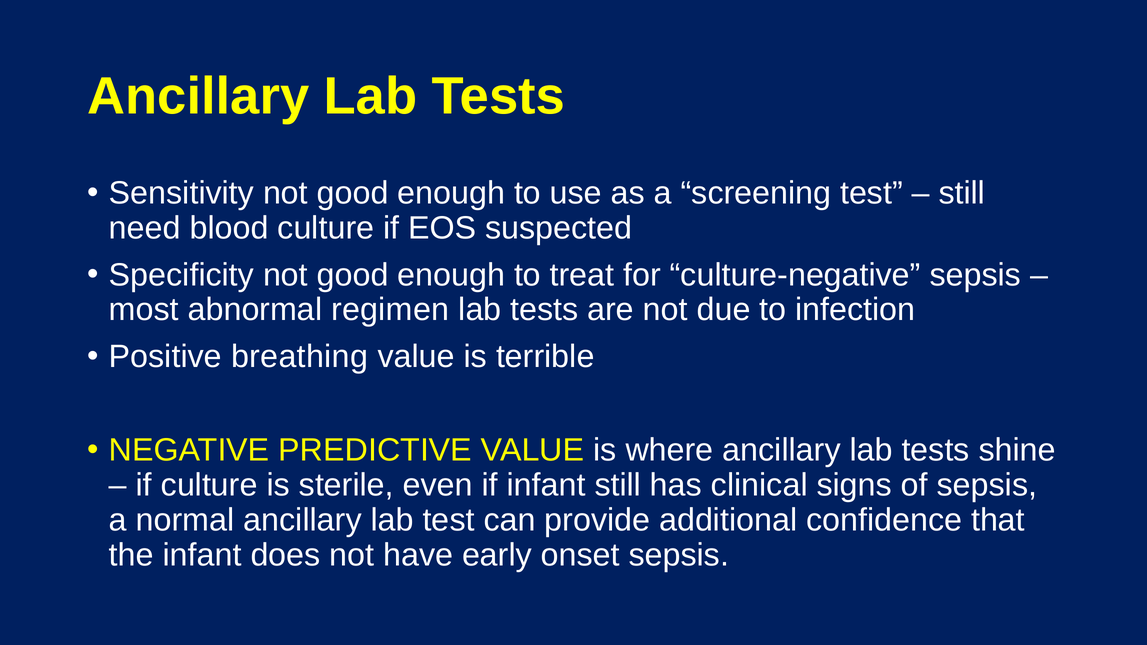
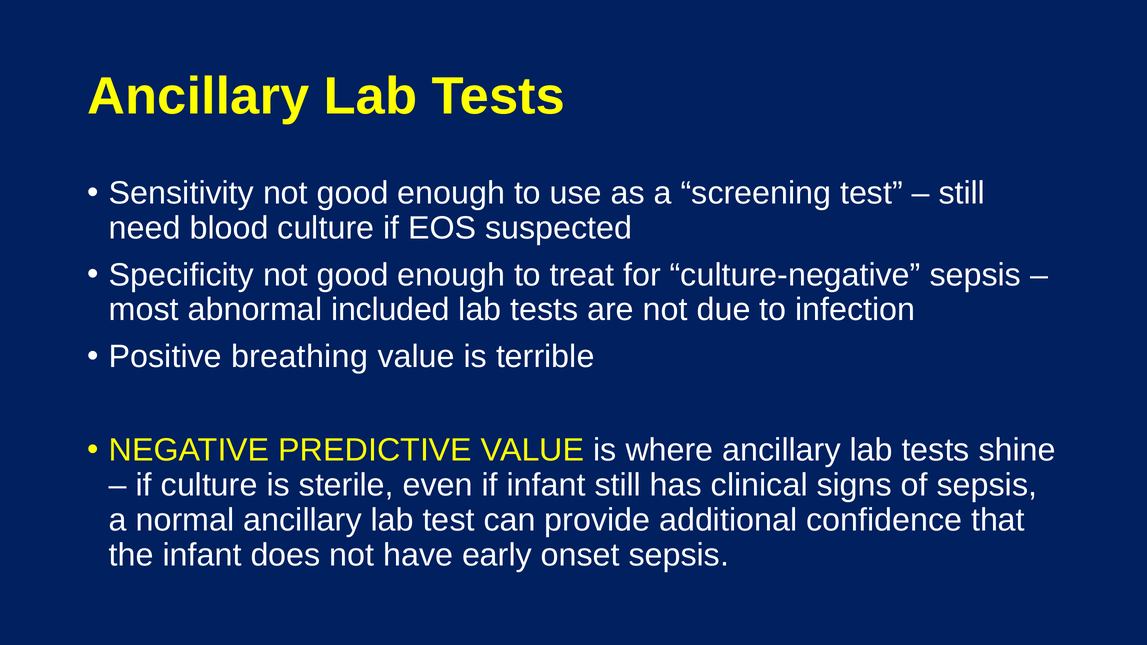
regimen: regimen -> included
